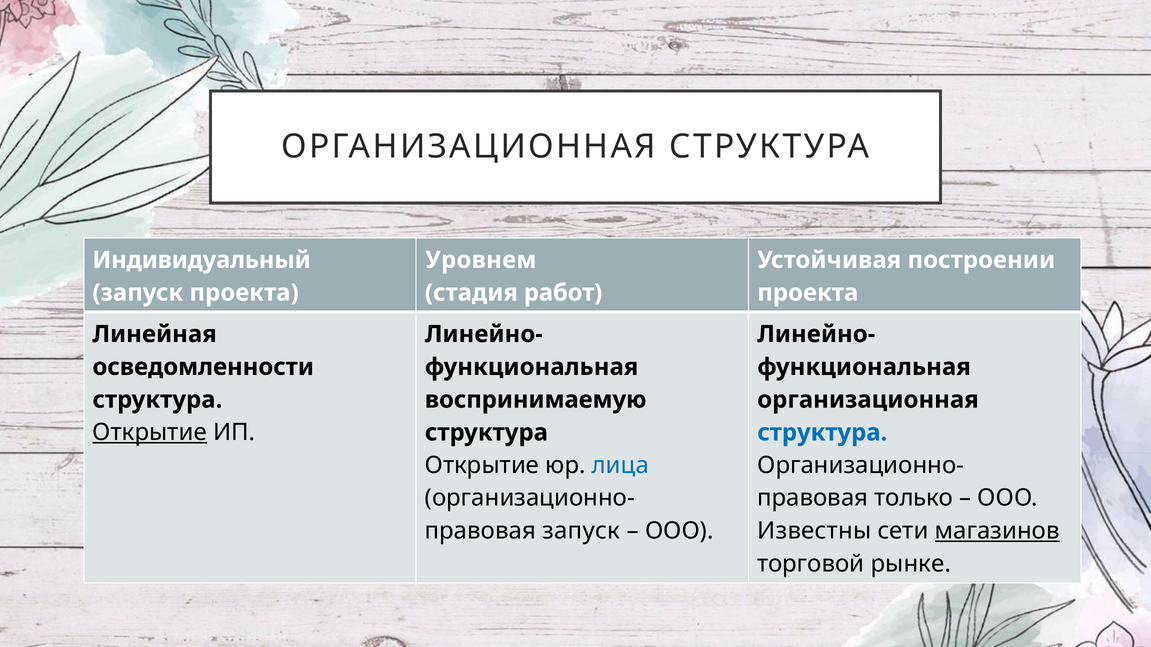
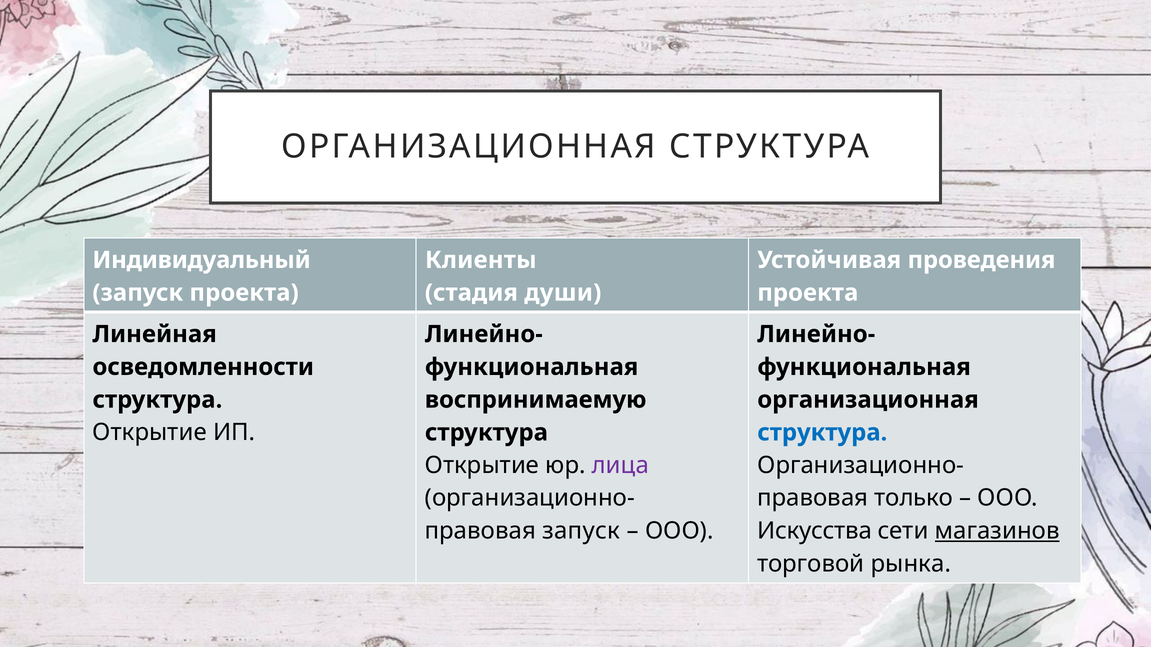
Уровнем: Уровнем -> Клиенты
построении: построении -> проведения
работ: работ -> души
Открытие at (150, 433) underline: present -> none
лица colour: blue -> purple
Известны: Известны -> Искусства
рынке: рынке -> рынка
